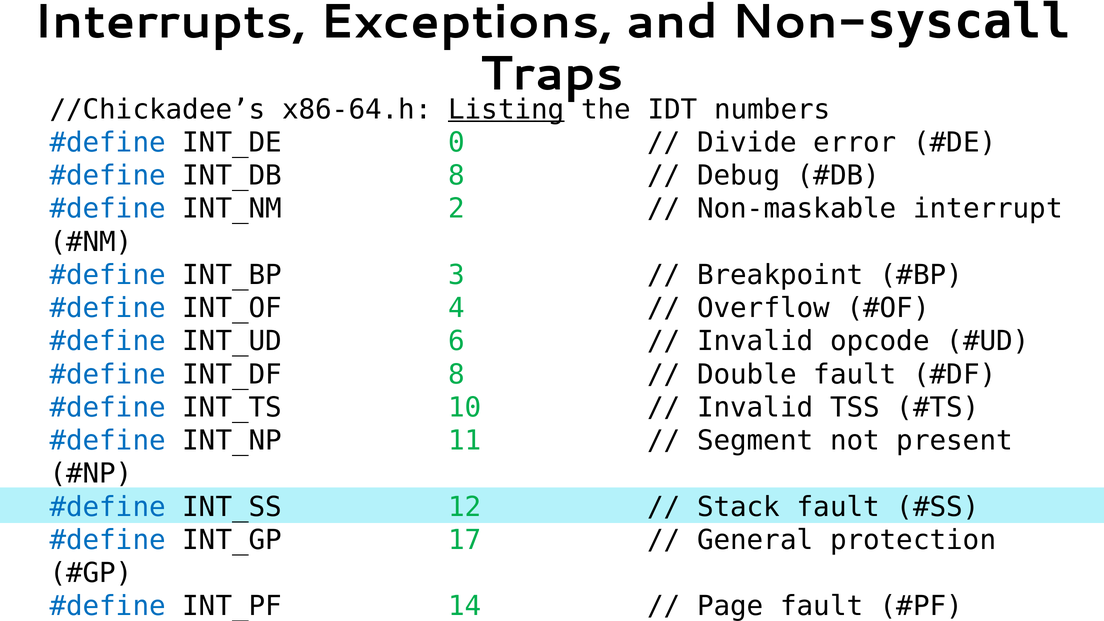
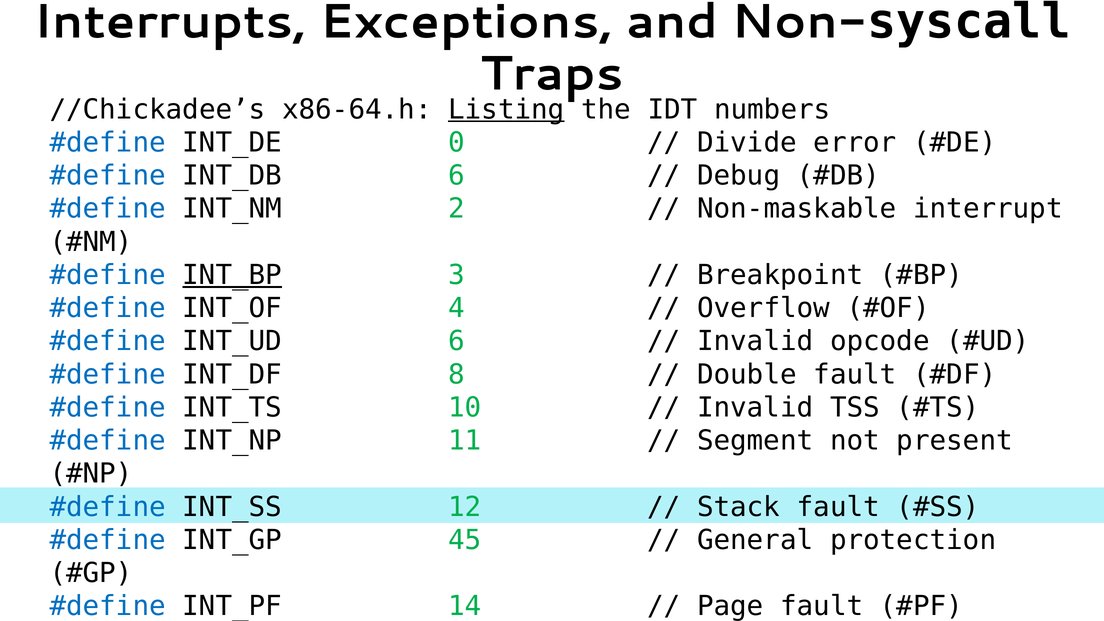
INT_DB 8: 8 -> 6
INT_BP underline: none -> present
INT_GP 17: 17 -> 45
